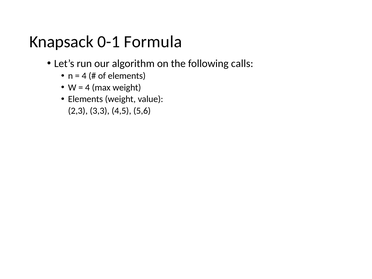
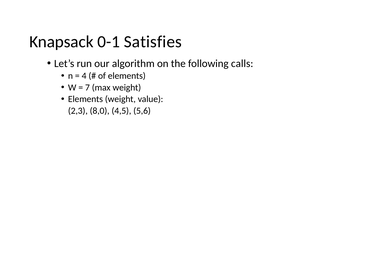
Formula: Formula -> Satisfies
4 at (87, 87): 4 -> 7
3,3: 3,3 -> 8,0
